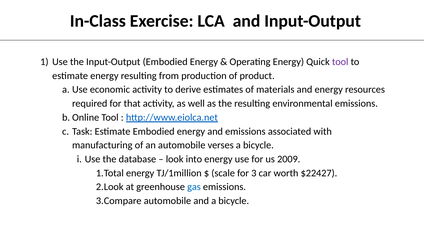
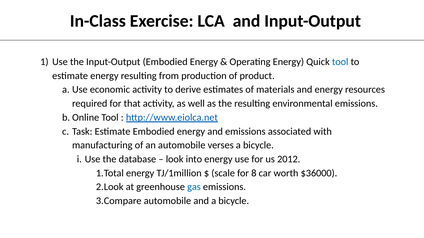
tool at (340, 62) colour: purple -> blue
2009: 2009 -> 2012
3: 3 -> 8
$22427: $22427 -> $36000
